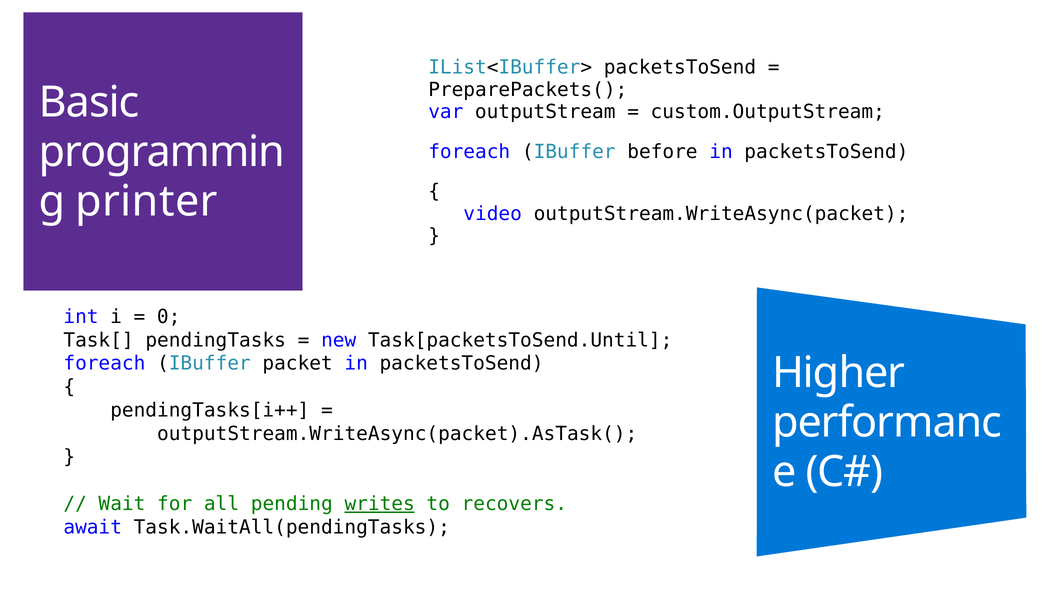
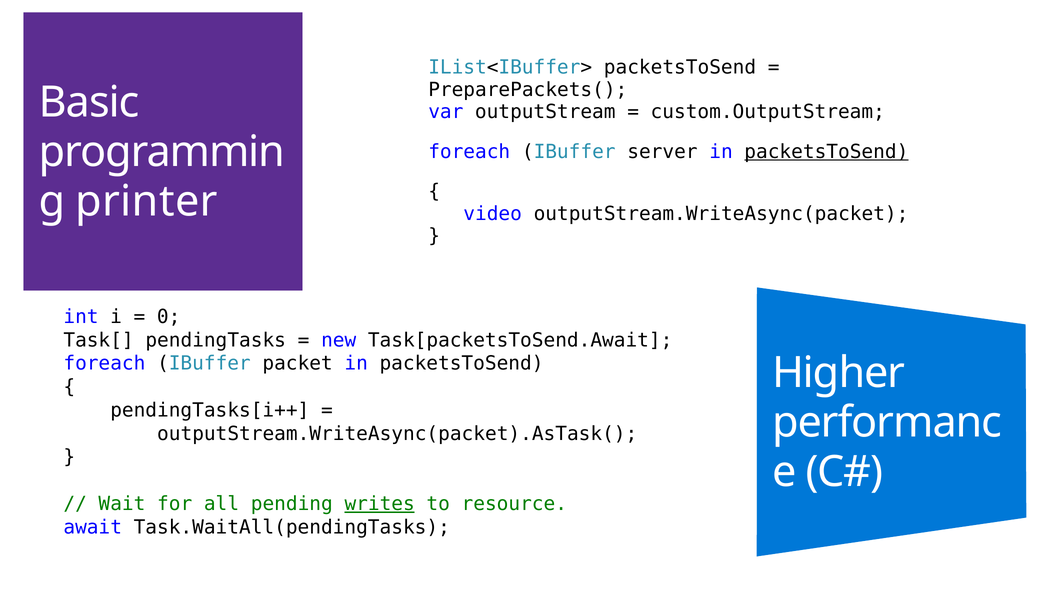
before: before -> server
packetsToSend at (826, 152) underline: none -> present
Task[packetsToSend.Until: Task[packetsToSend.Until -> Task[packetsToSend.Await
recovers: recovers -> resource
